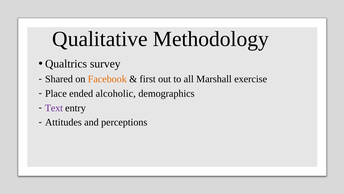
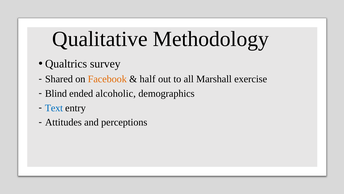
first: first -> half
Place: Place -> Blind
Text colour: purple -> blue
